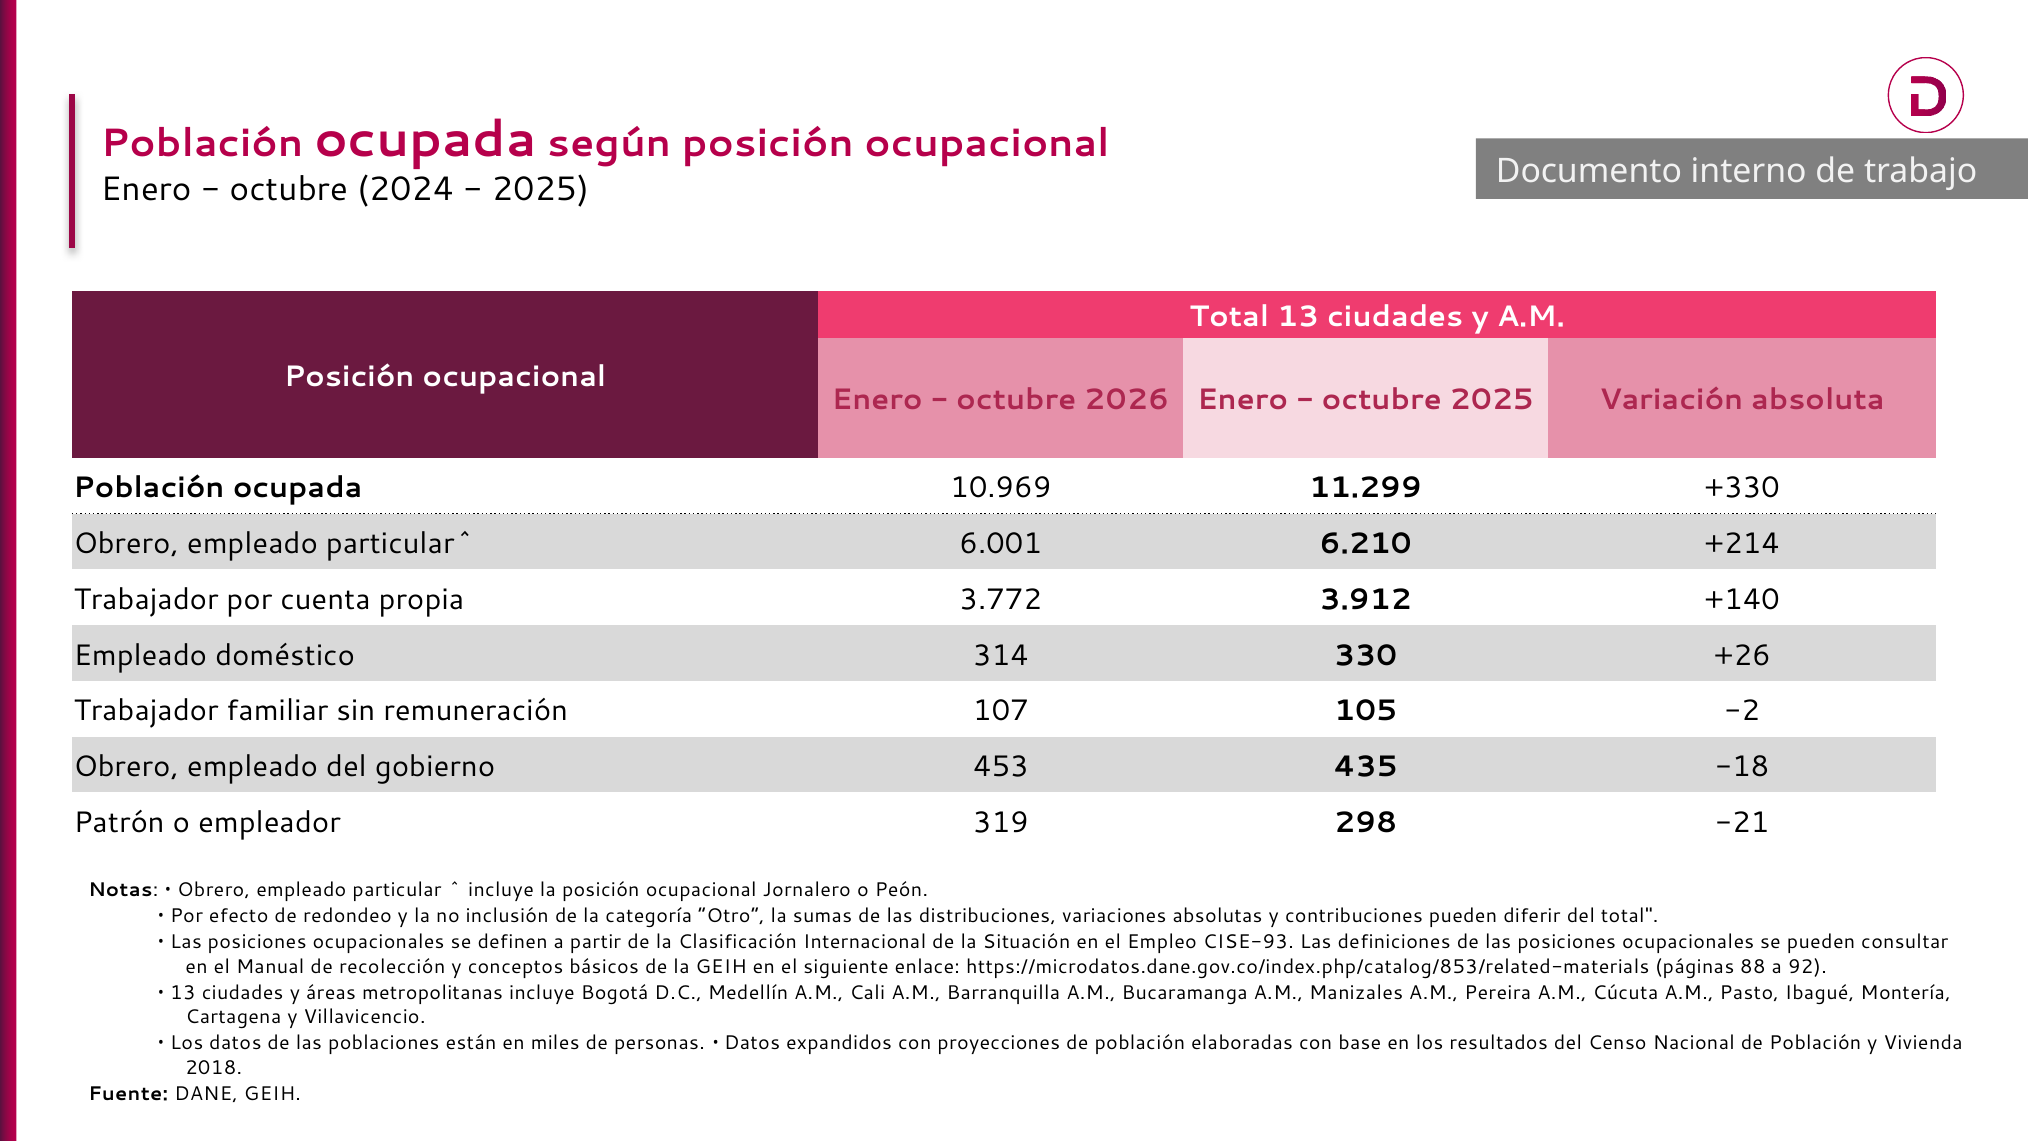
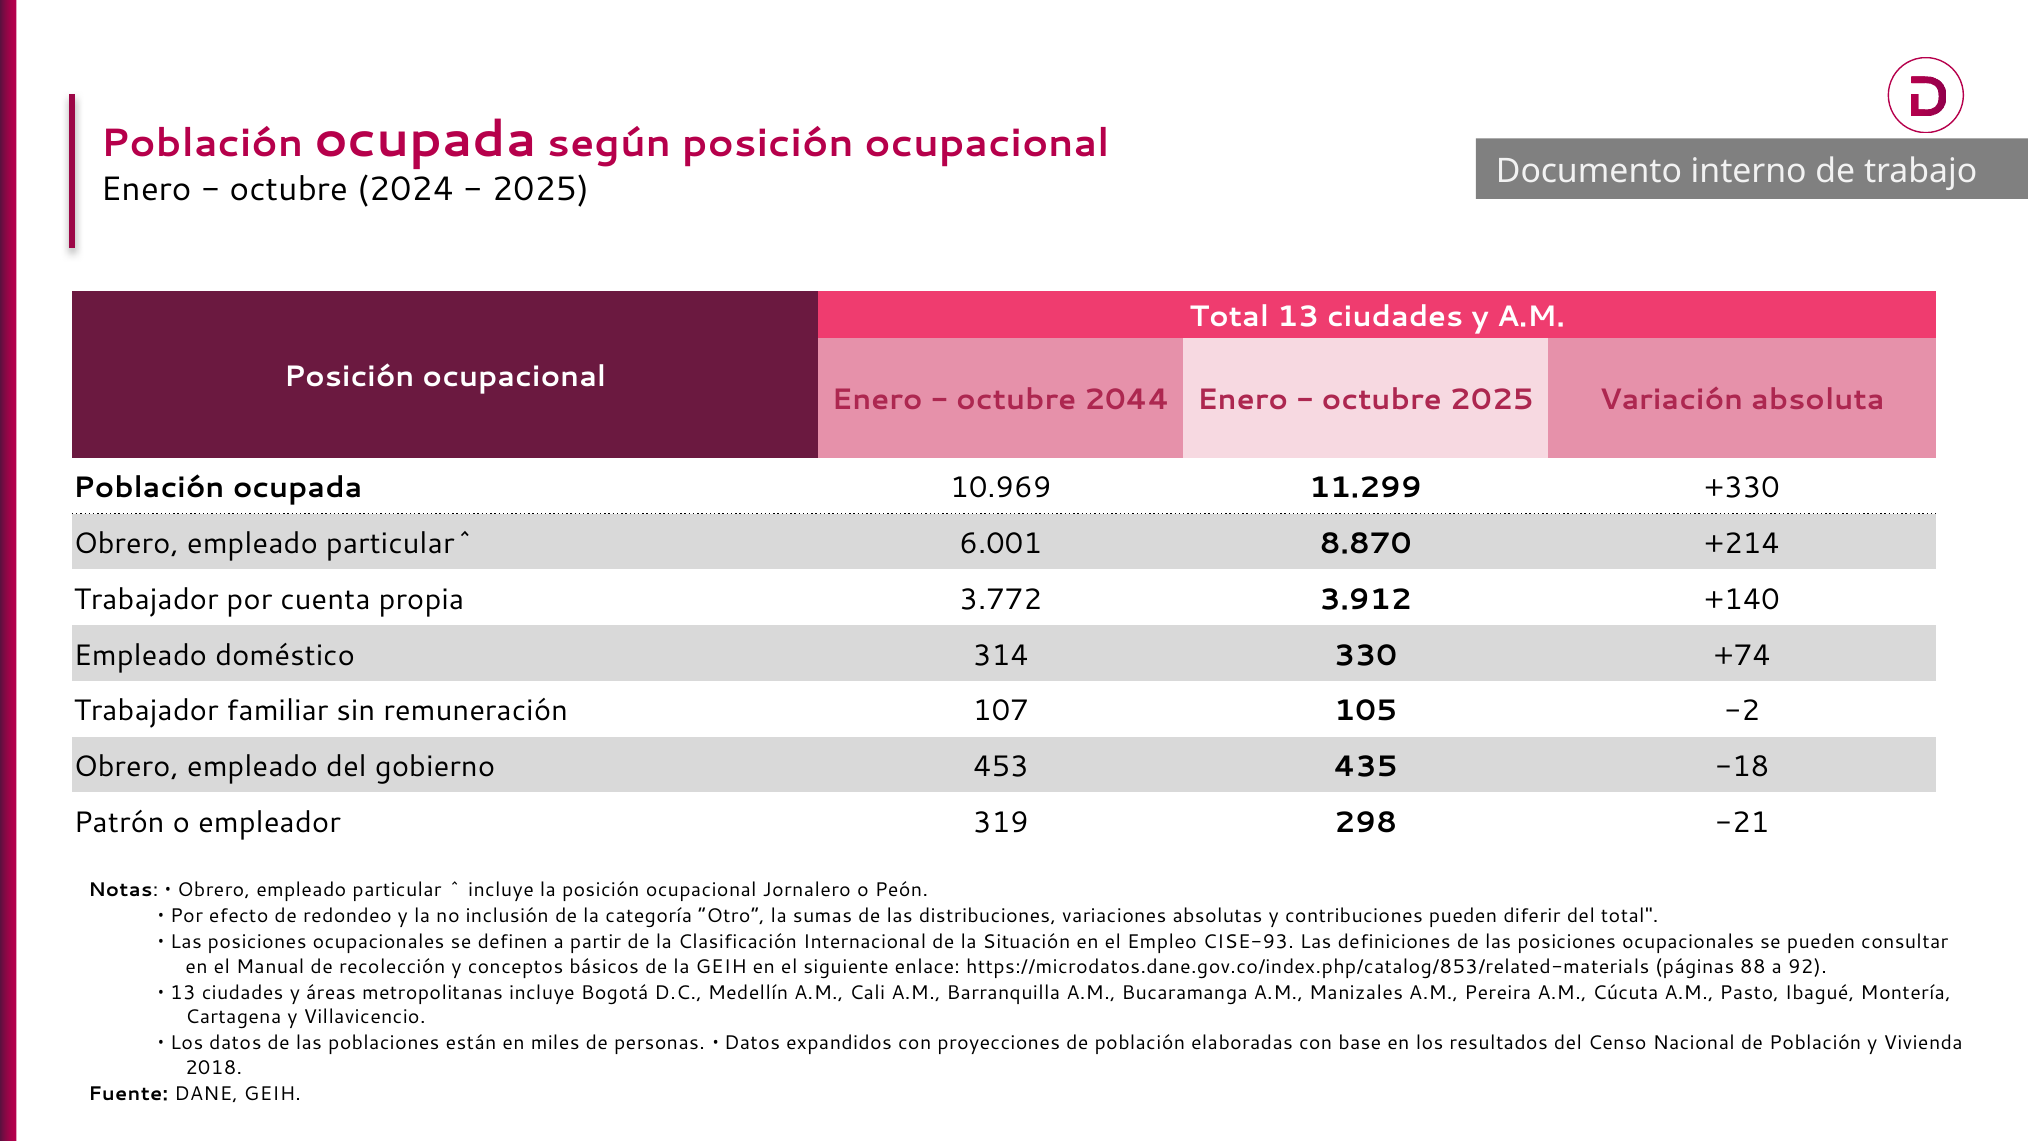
2026: 2026 -> 2044
6.210: 6.210 -> 8.870
+26: +26 -> +74
